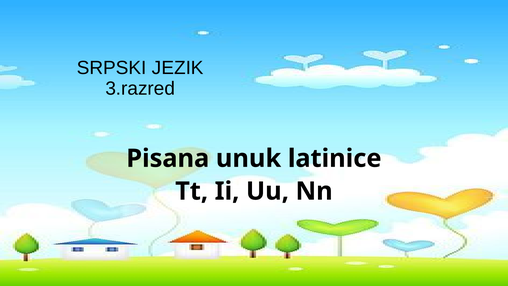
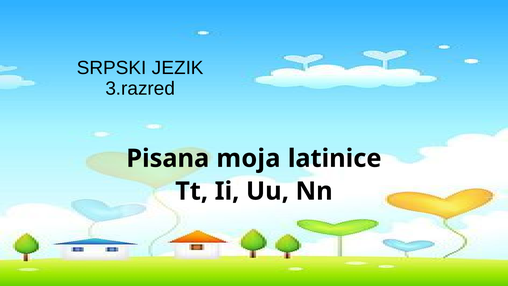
unuk: unuk -> moja
